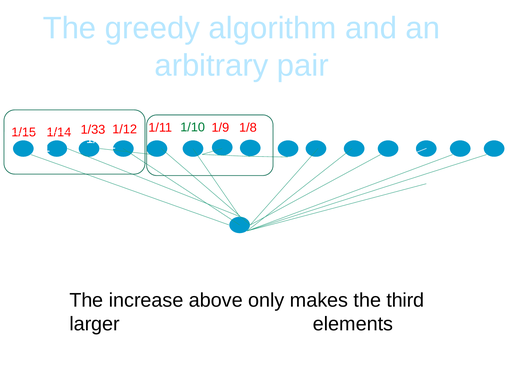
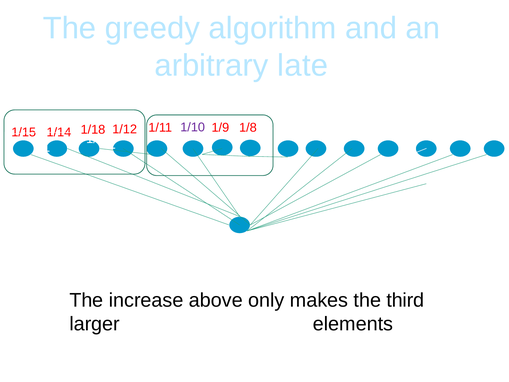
pair: pair -> late
1/10 colour: green -> purple
1/33: 1/33 -> 1/18
